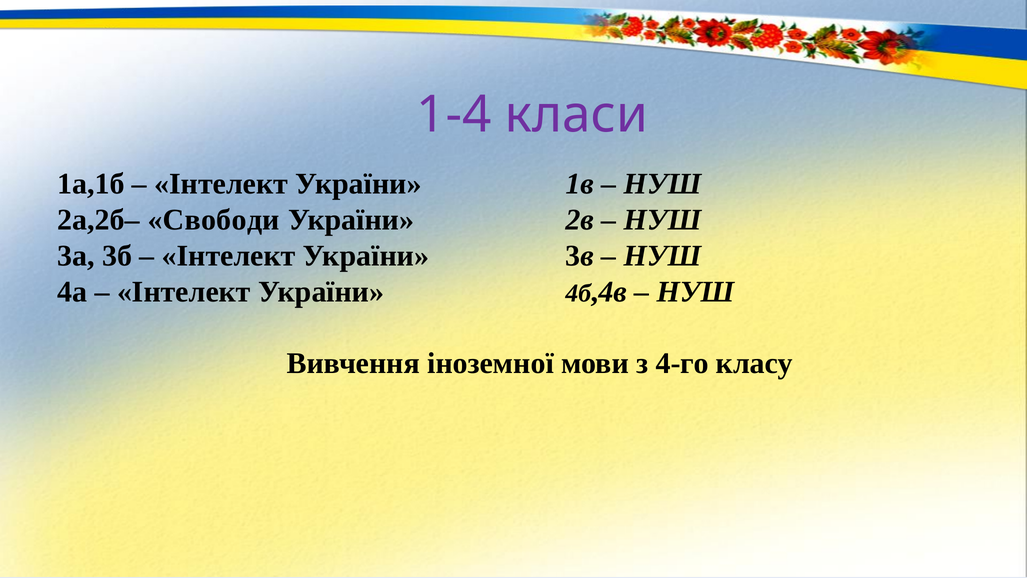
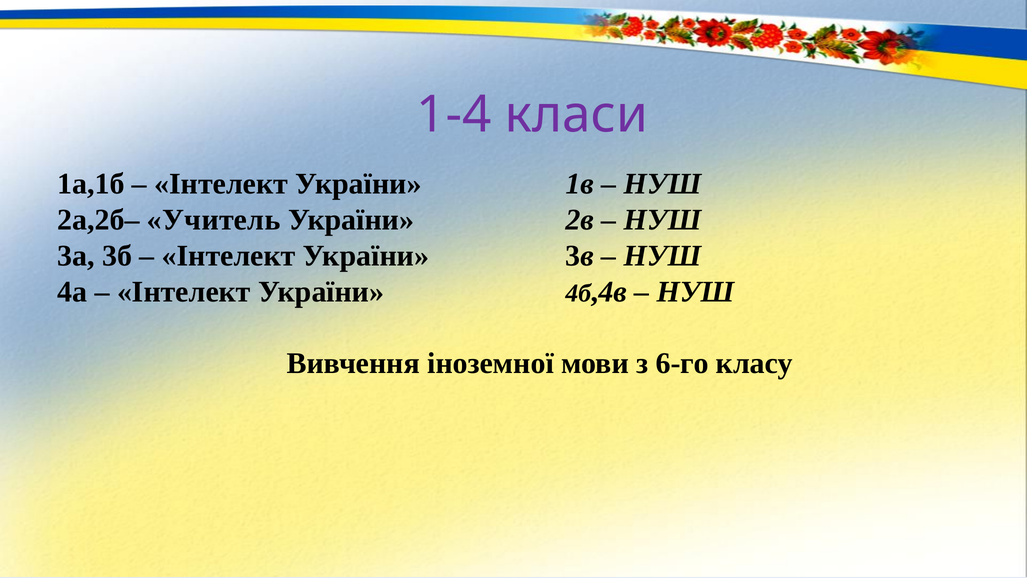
Свободи: Свободи -> Учитель
4-го: 4-го -> 6-го
